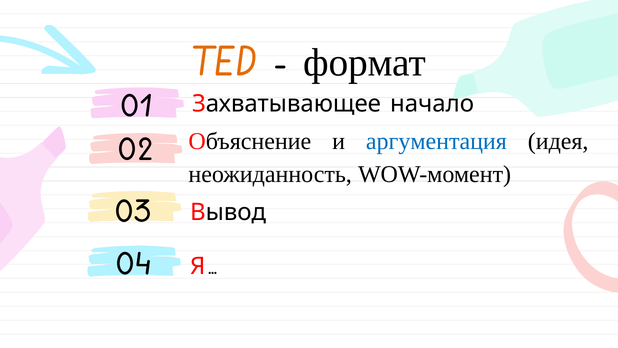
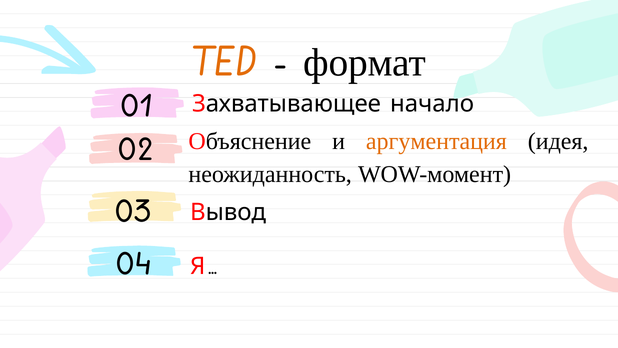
аргументация colour: blue -> orange
